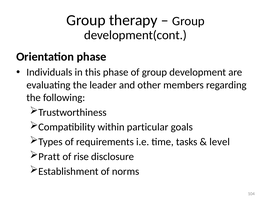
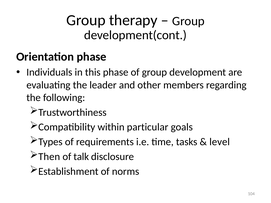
Pratt: Pratt -> Then
rise: rise -> talk
